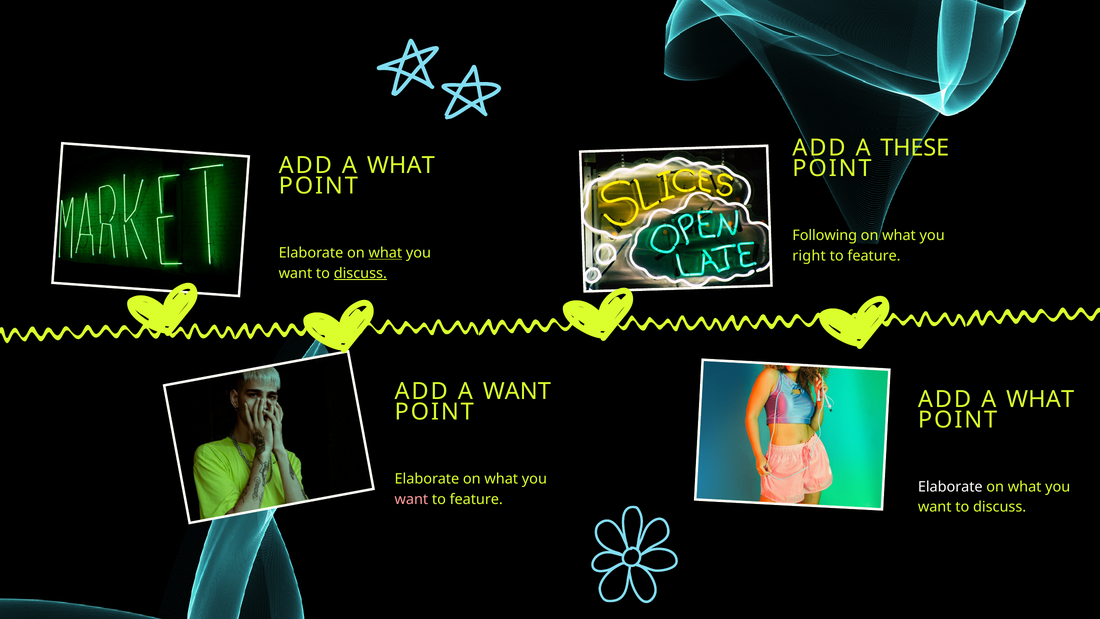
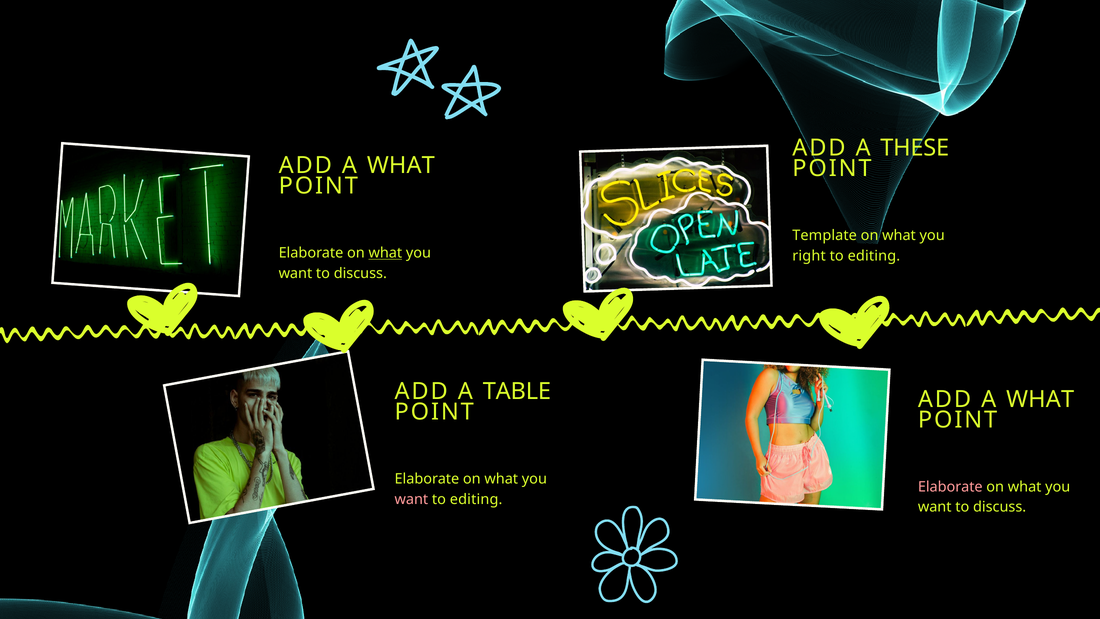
Following: Following -> Template
feature at (874, 256): feature -> editing
discuss at (360, 273) underline: present -> none
A WANT: WANT -> TABLE
Elaborate at (950, 487) colour: white -> pink
feature at (476, 499): feature -> editing
